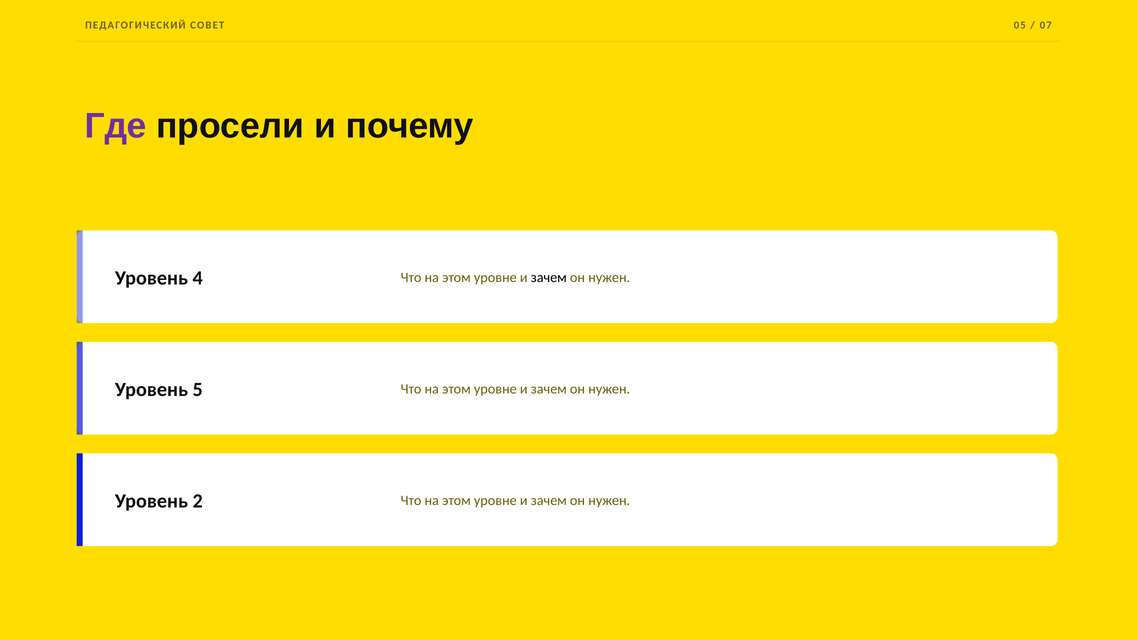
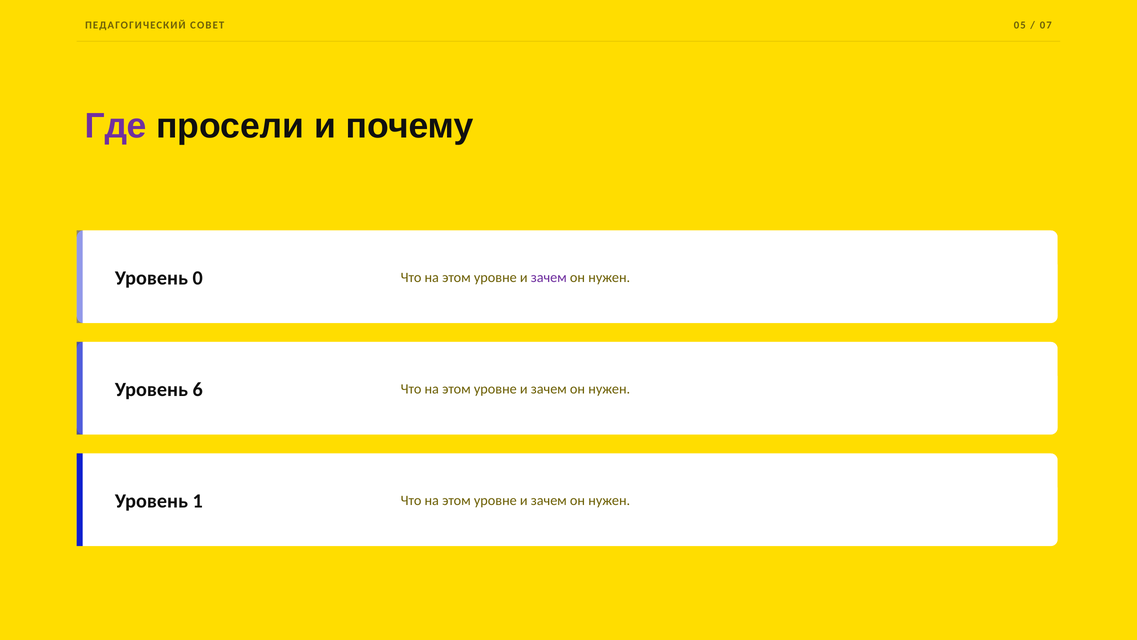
4: 4 -> 0
зачем at (549, 278) colour: black -> purple
5: 5 -> 6
2: 2 -> 1
